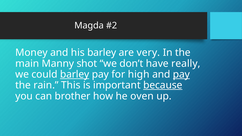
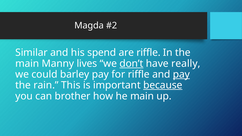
Money: Money -> Similar
his barley: barley -> spend
are very: very -> riffle
shot: shot -> lives
don’t underline: none -> present
barley at (75, 74) underline: present -> none
for high: high -> riffle
he oven: oven -> main
